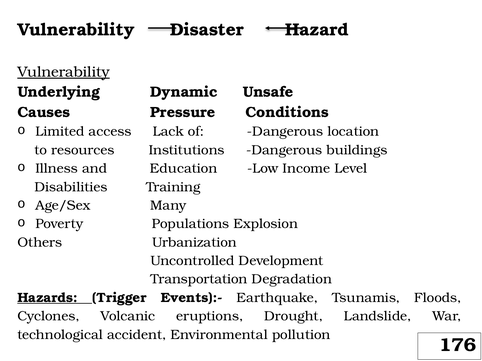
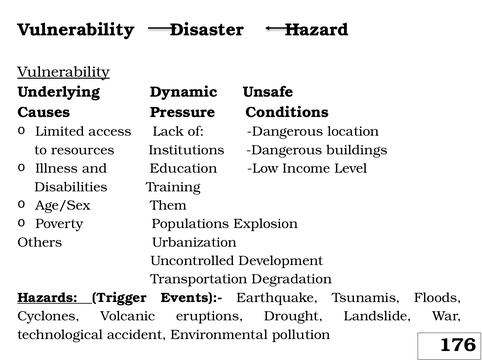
Many: Many -> Them
